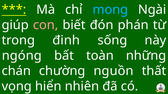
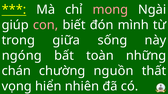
mong colour: light blue -> pink
phán: phán -> mình
đinh: đinh -> giữa
